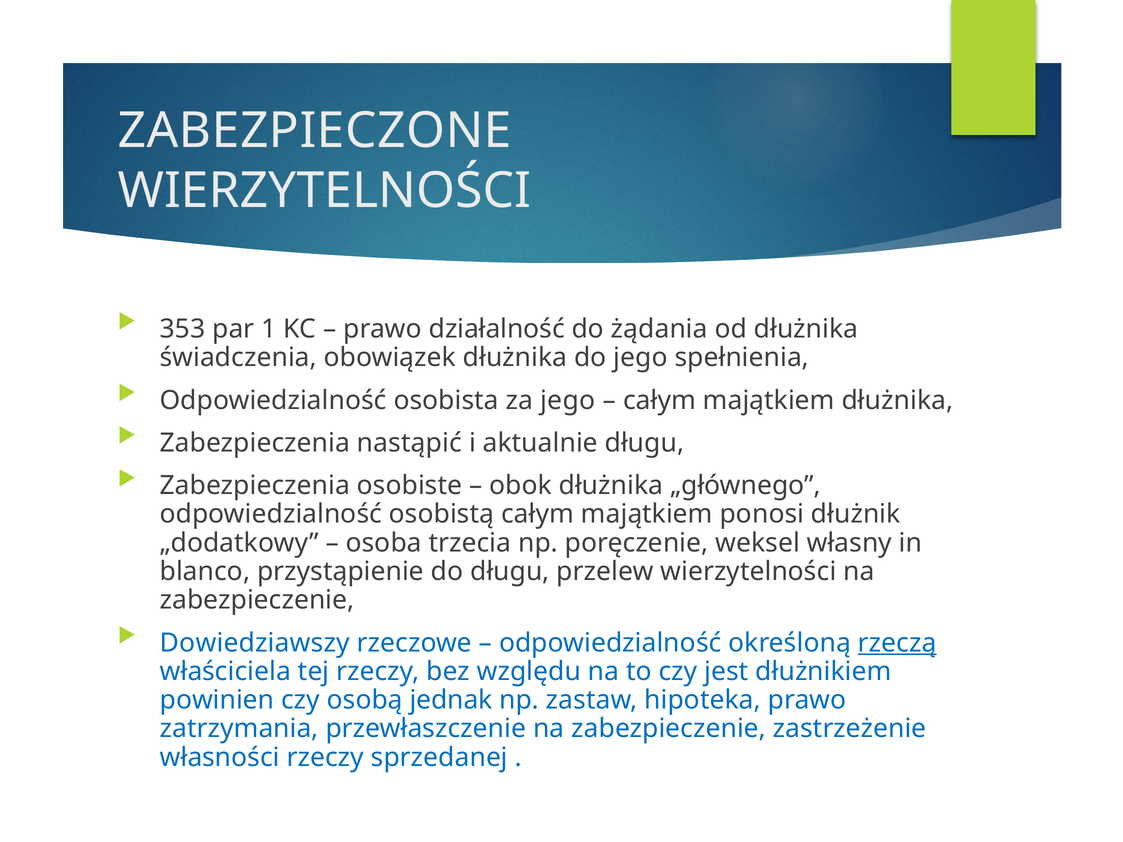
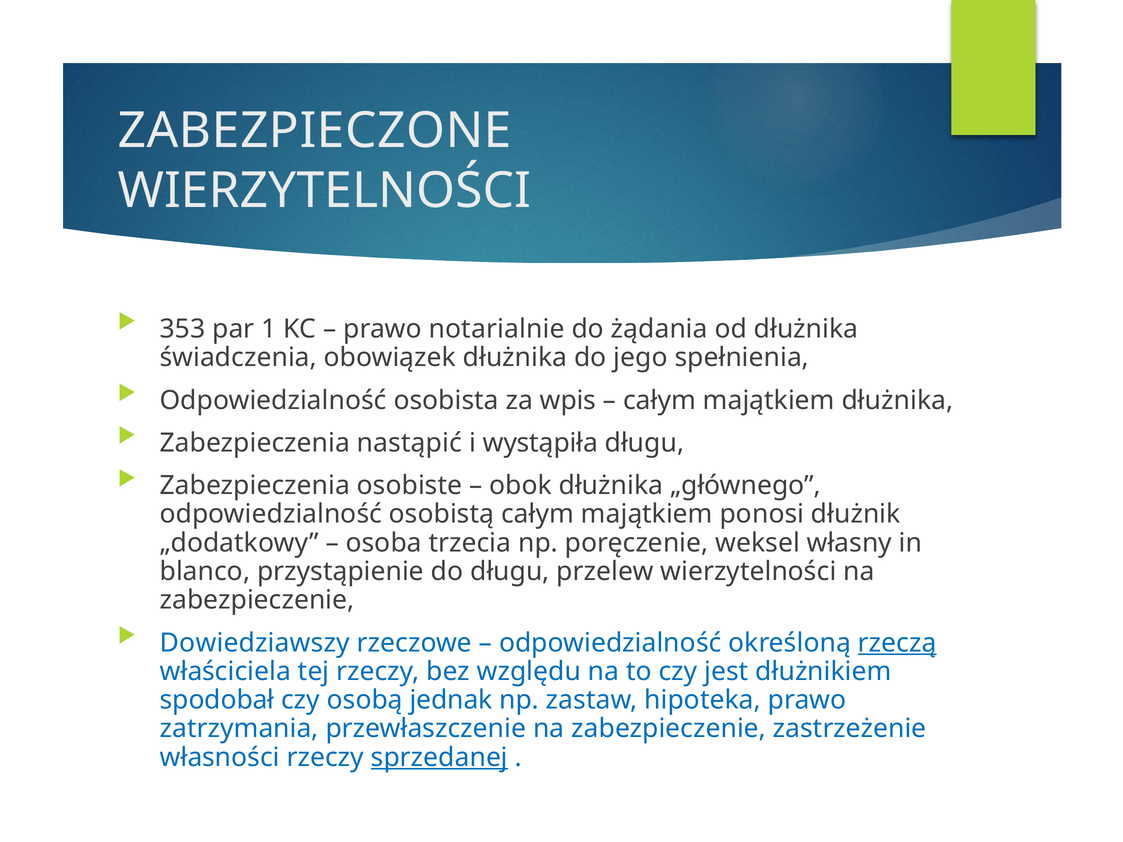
działalność: działalność -> notarialnie
za jego: jego -> wpis
aktualnie: aktualnie -> wystąpiła
powinien: powinien -> spodobał
sprzedanej underline: none -> present
